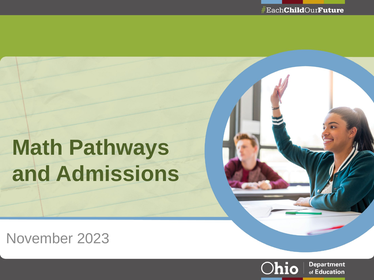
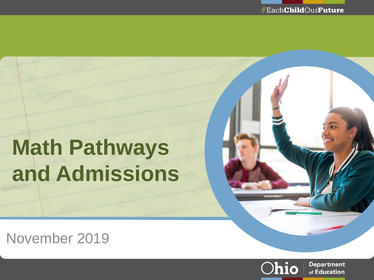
2023: 2023 -> 2019
